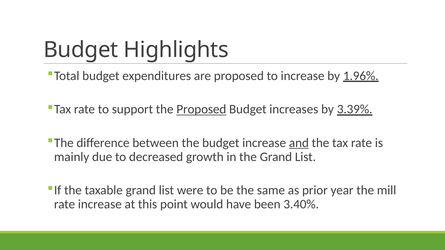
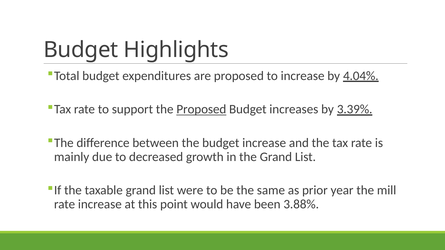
1.96%: 1.96% -> 4.04%
and underline: present -> none
3.40%: 3.40% -> 3.88%
